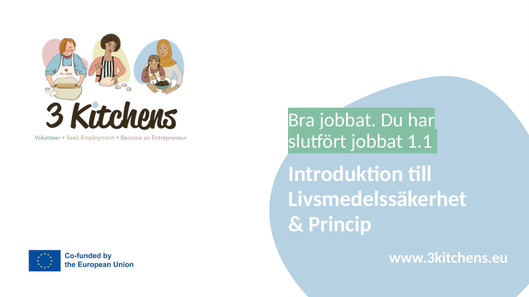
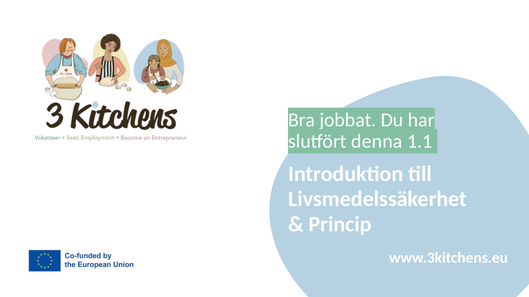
slutfört jobbat: jobbat -> denna
